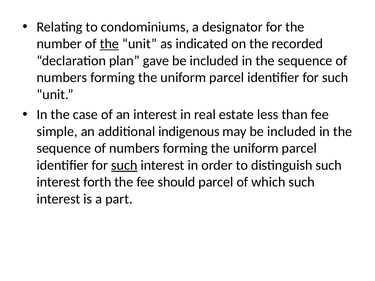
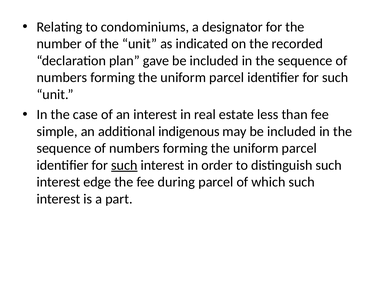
the at (109, 44) underline: present -> none
forth: forth -> edge
should: should -> during
